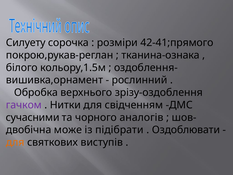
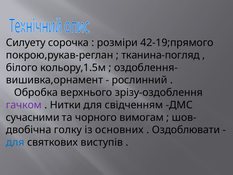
42-41;прямого: 42-41;прямого -> 42-19;прямого
тканина-ознака: тканина-ознака -> тканина-погляд
аналогів: аналогів -> вимогам
може: може -> голку
підібрати: підібрати -> основних
для at (15, 142) colour: orange -> blue
